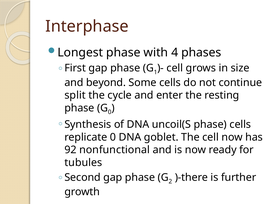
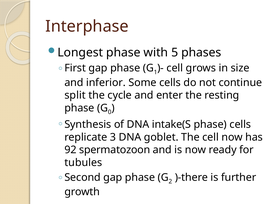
4: 4 -> 5
beyond: beyond -> inferior
uncoil(S: uncoil(S -> intake(S
replicate 0: 0 -> 3
nonfunctional: nonfunctional -> spermatozoon
